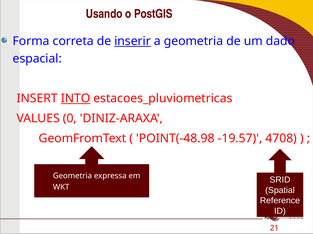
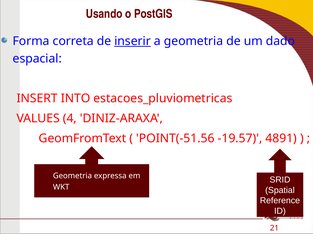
INTO underline: present -> none
0: 0 -> 4
POINT(-48.98: POINT(-48.98 -> POINT(-51.56
4708: 4708 -> 4891
